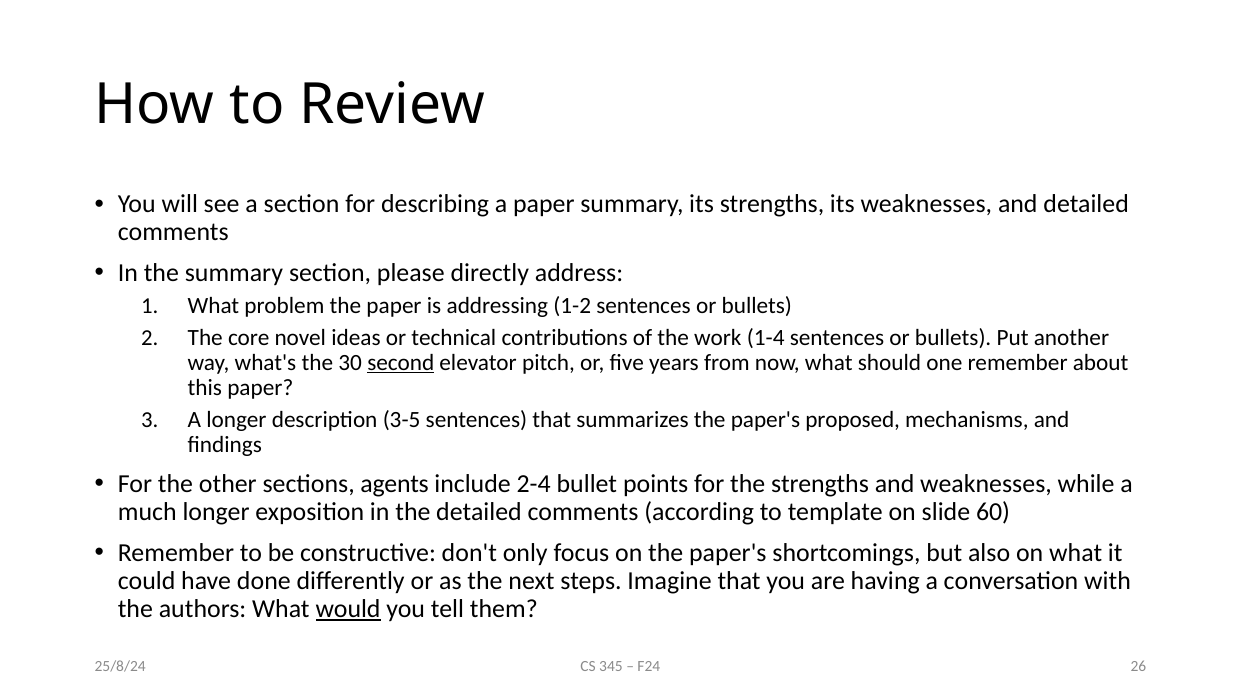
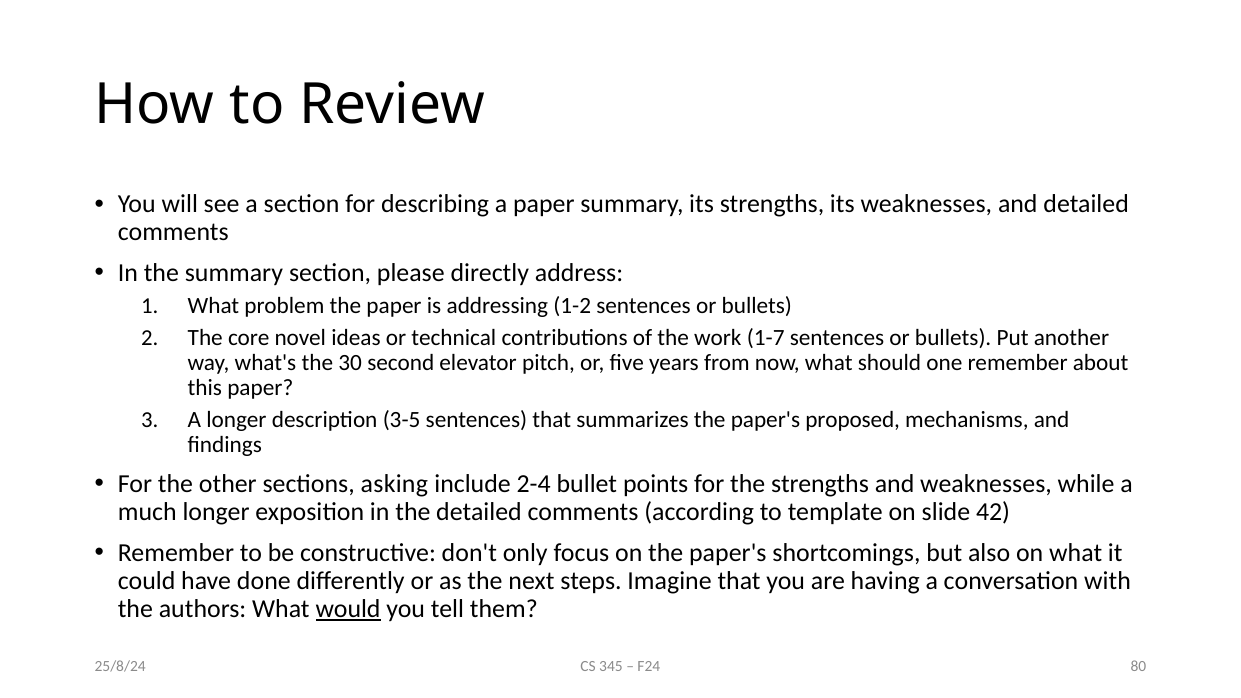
1-4: 1-4 -> 1-7
second underline: present -> none
agents: agents -> asking
60: 60 -> 42
26: 26 -> 80
